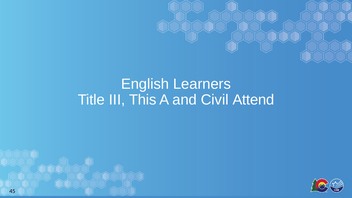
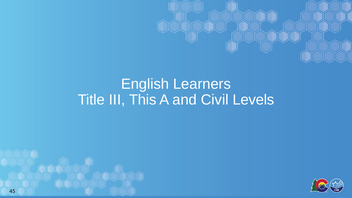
Attend: Attend -> Levels
